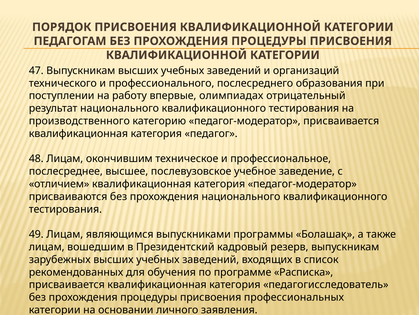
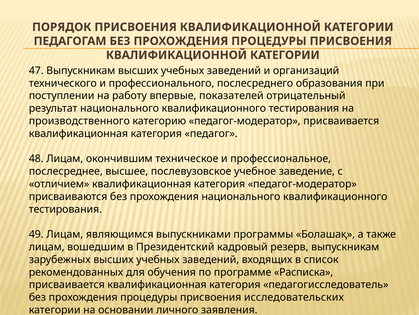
олимпиадах: олимпиадах -> показателей
профессиональных: профессиональных -> исследовательских
